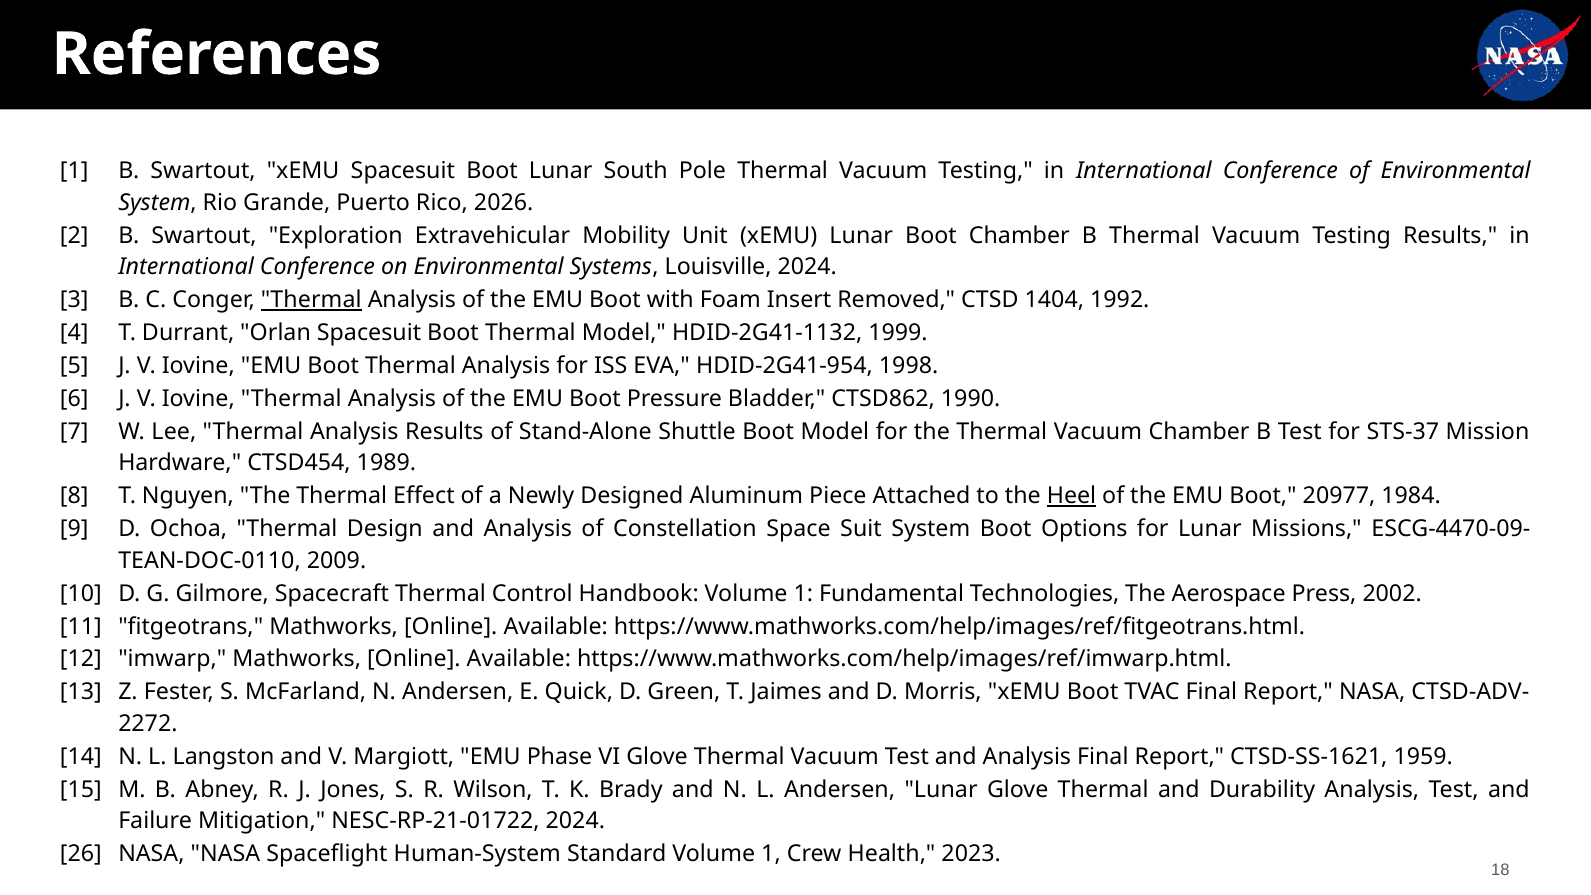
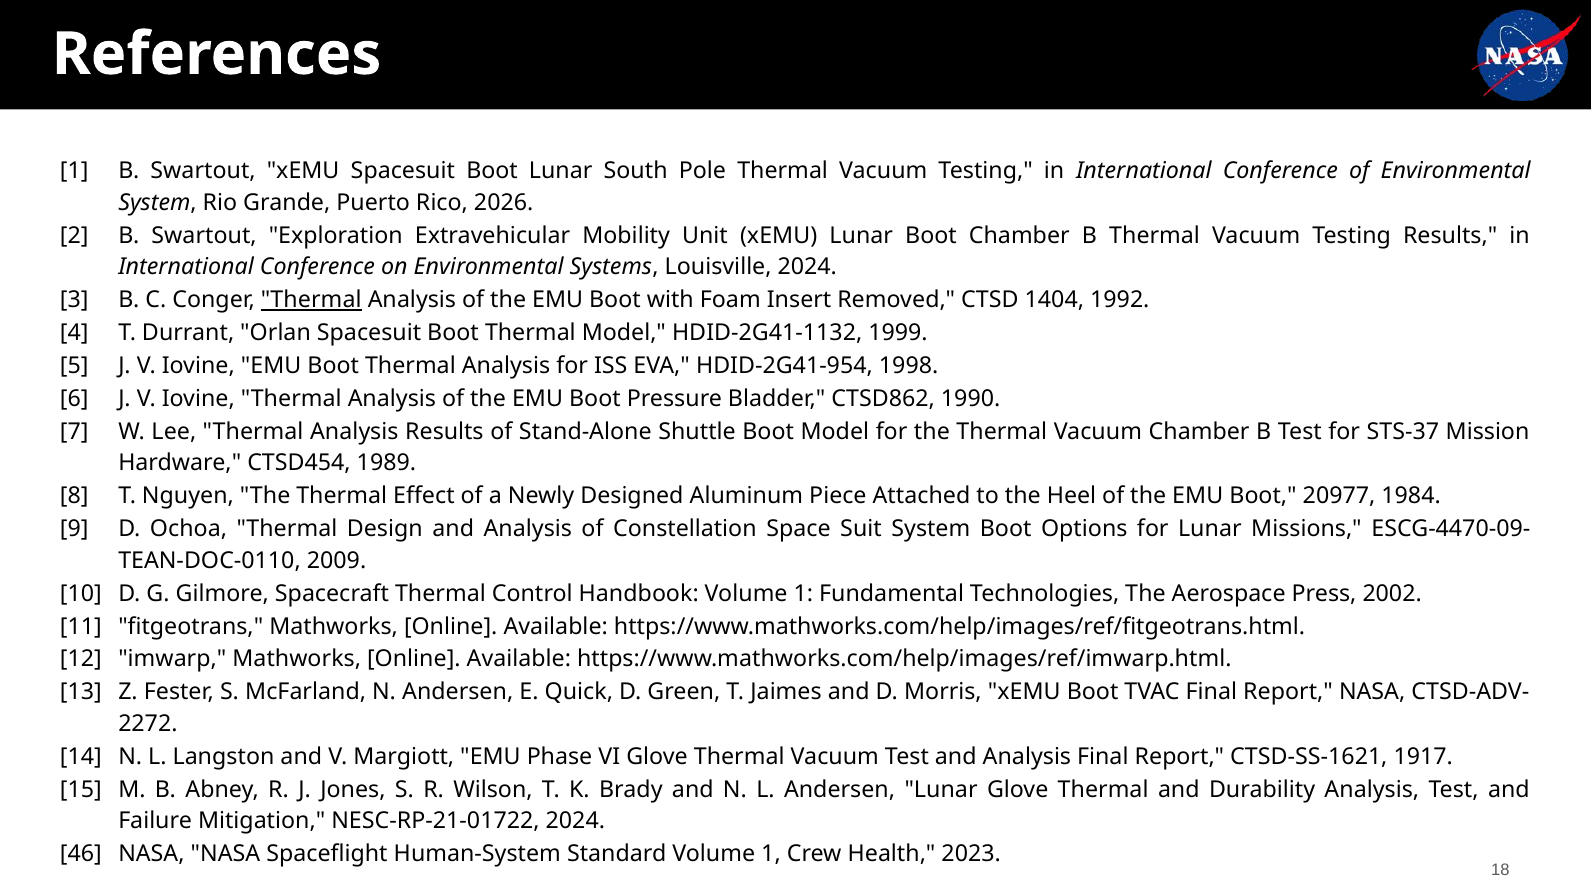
Heel underline: present -> none
1959: 1959 -> 1917
26: 26 -> 46
